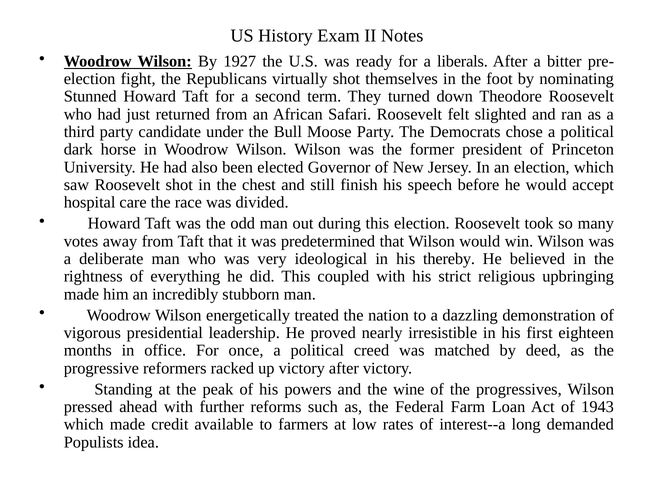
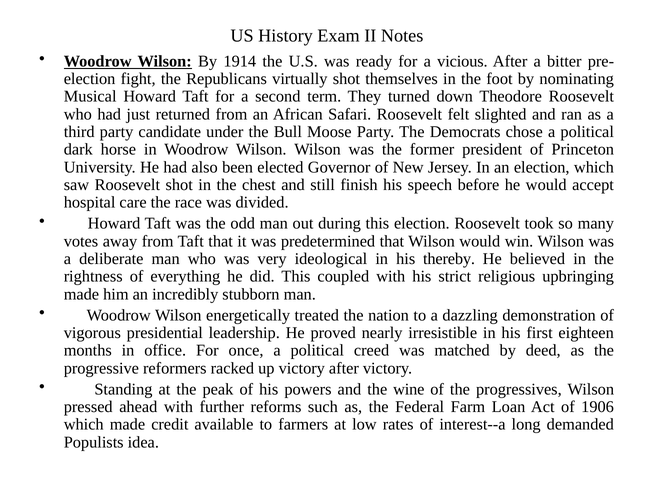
1927: 1927 -> 1914
liberals: liberals -> vicious
Stunned: Stunned -> Musical
1943: 1943 -> 1906
